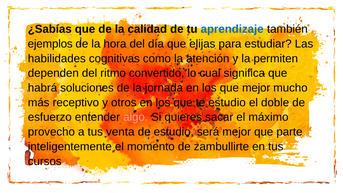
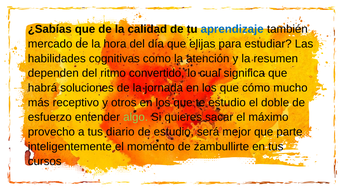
ejemplos: ejemplos -> mercado
permiten: permiten -> resumen
que mejor: mejor -> cómo
algo colour: pink -> light green
venta: venta -> diario
